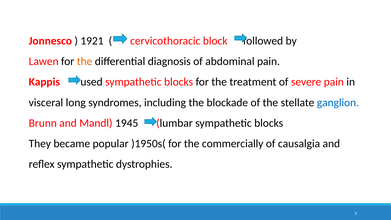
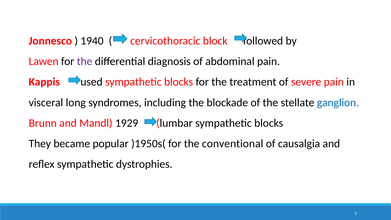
1921: 1921 -> 1940
the at (85, 61) colour: orange -> purple
1945: 1945 -> 1929
commercially: commercially -> conventional
